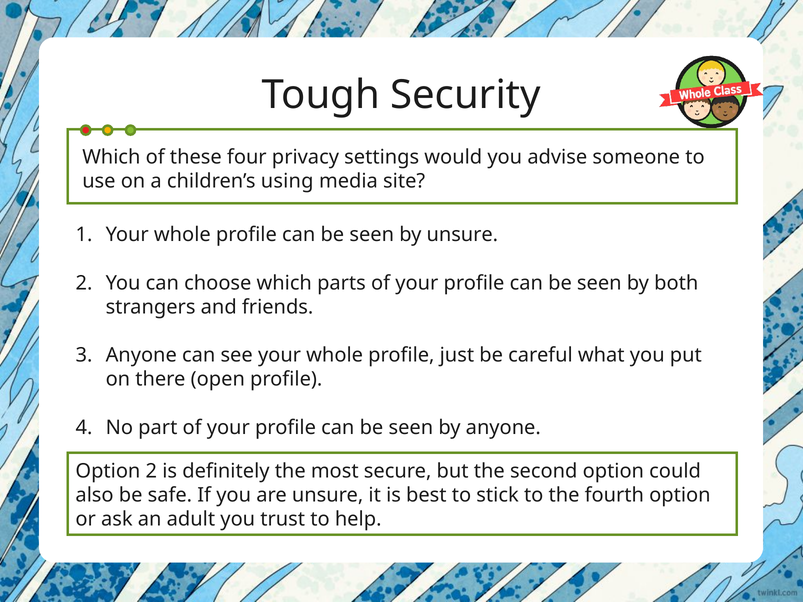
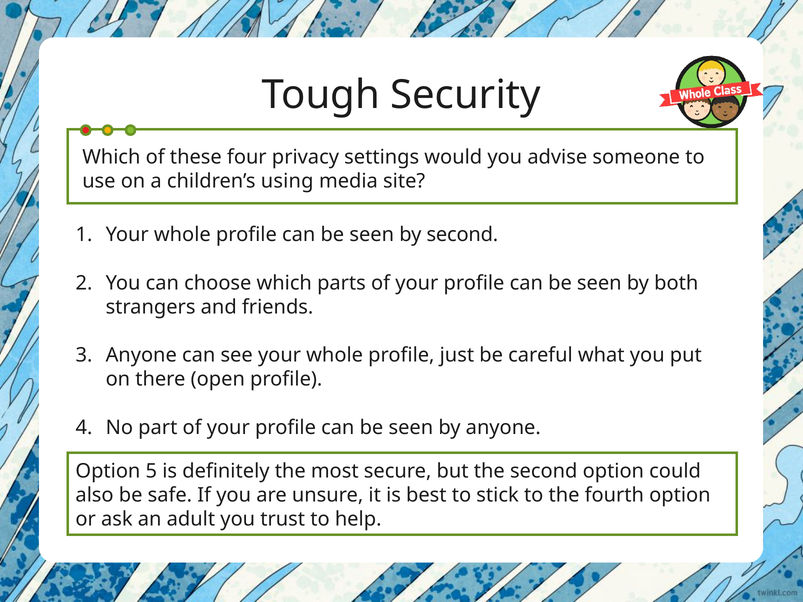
by unsure: unsure -> second
Option 2: 2 -> 5
